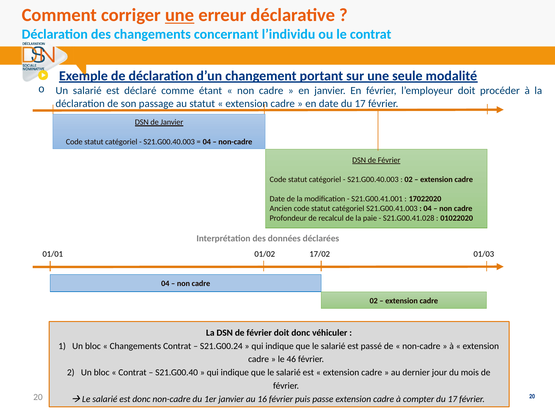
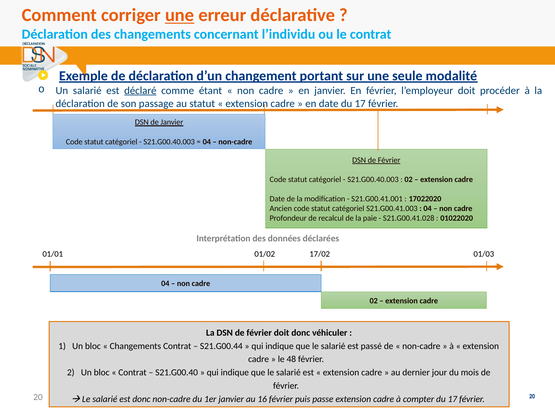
déclaré underline: none -> present
S21.G00.24: S21.G00.24 -> S21.G00.44
46: 46 -> 48
